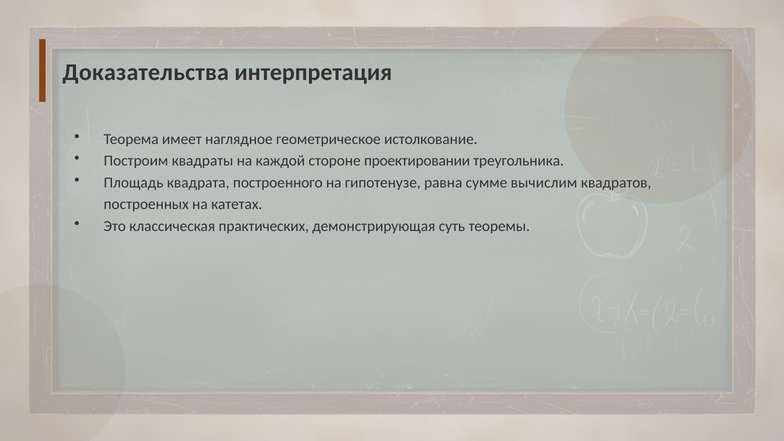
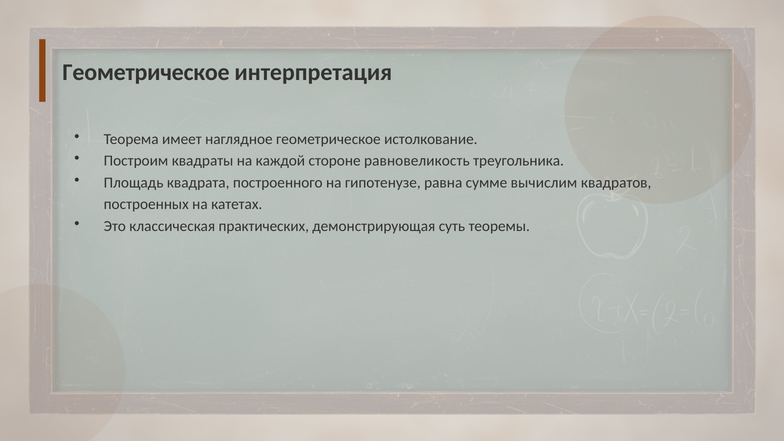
Доказательства at (146, 72): Доказательства -> Геометрическое
проектировании: проектировании -> равновеликость
